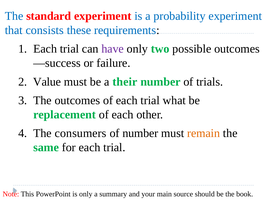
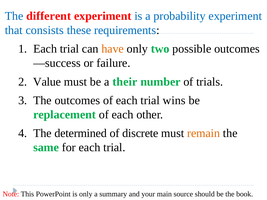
standard: standard -> different
have colour: purple -> orange
what: what -> wins
consumers: consumers -> determined
of number: number -> discrete
